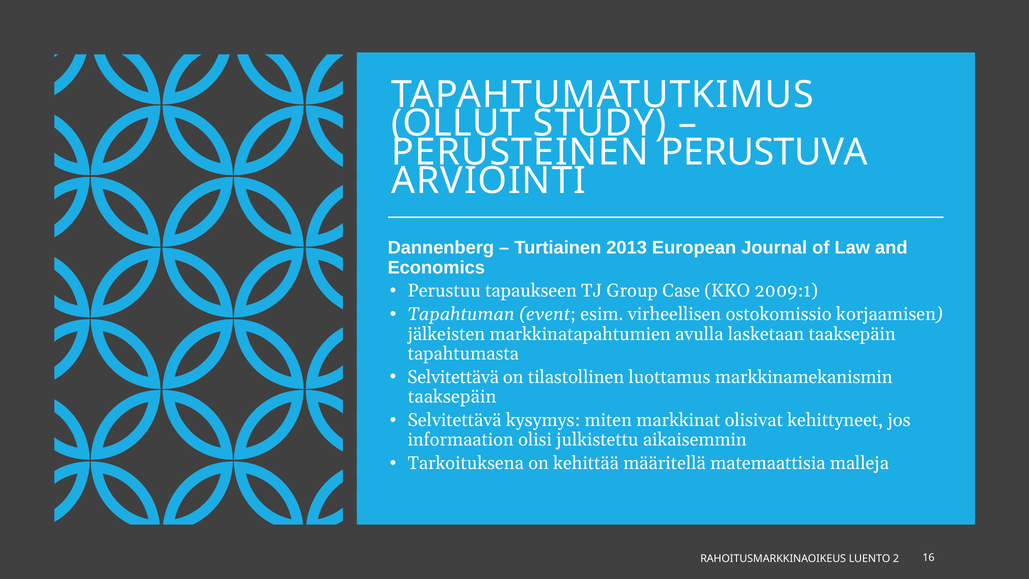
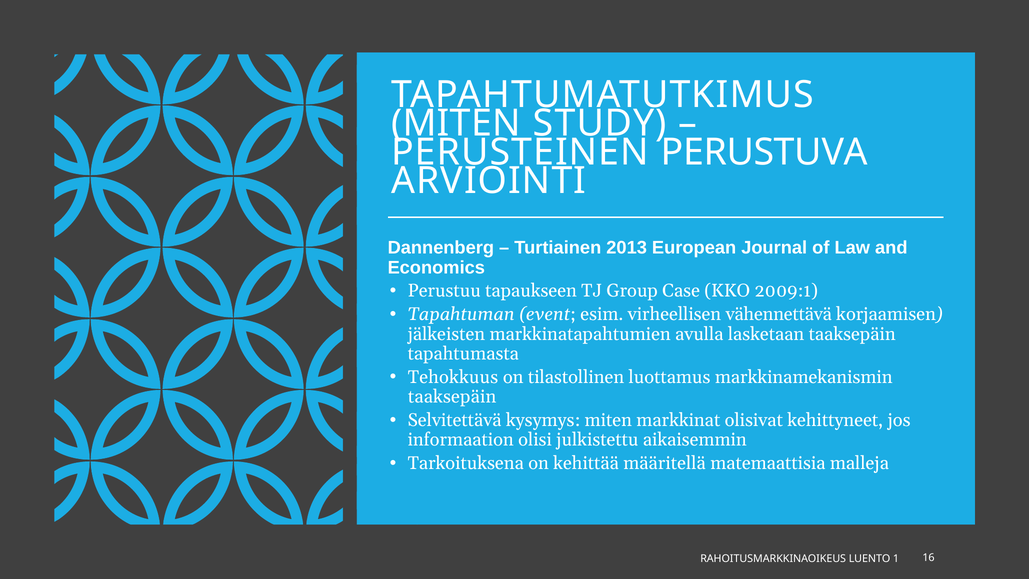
OLLUT at (456, 123): OLLUT -> MITEN
ostokomissio: ostokomissio -> vähennettävä
Selvitettävä at (453, 377): Selvitettävä -> Tehokkuus
2: 2 -> 1
